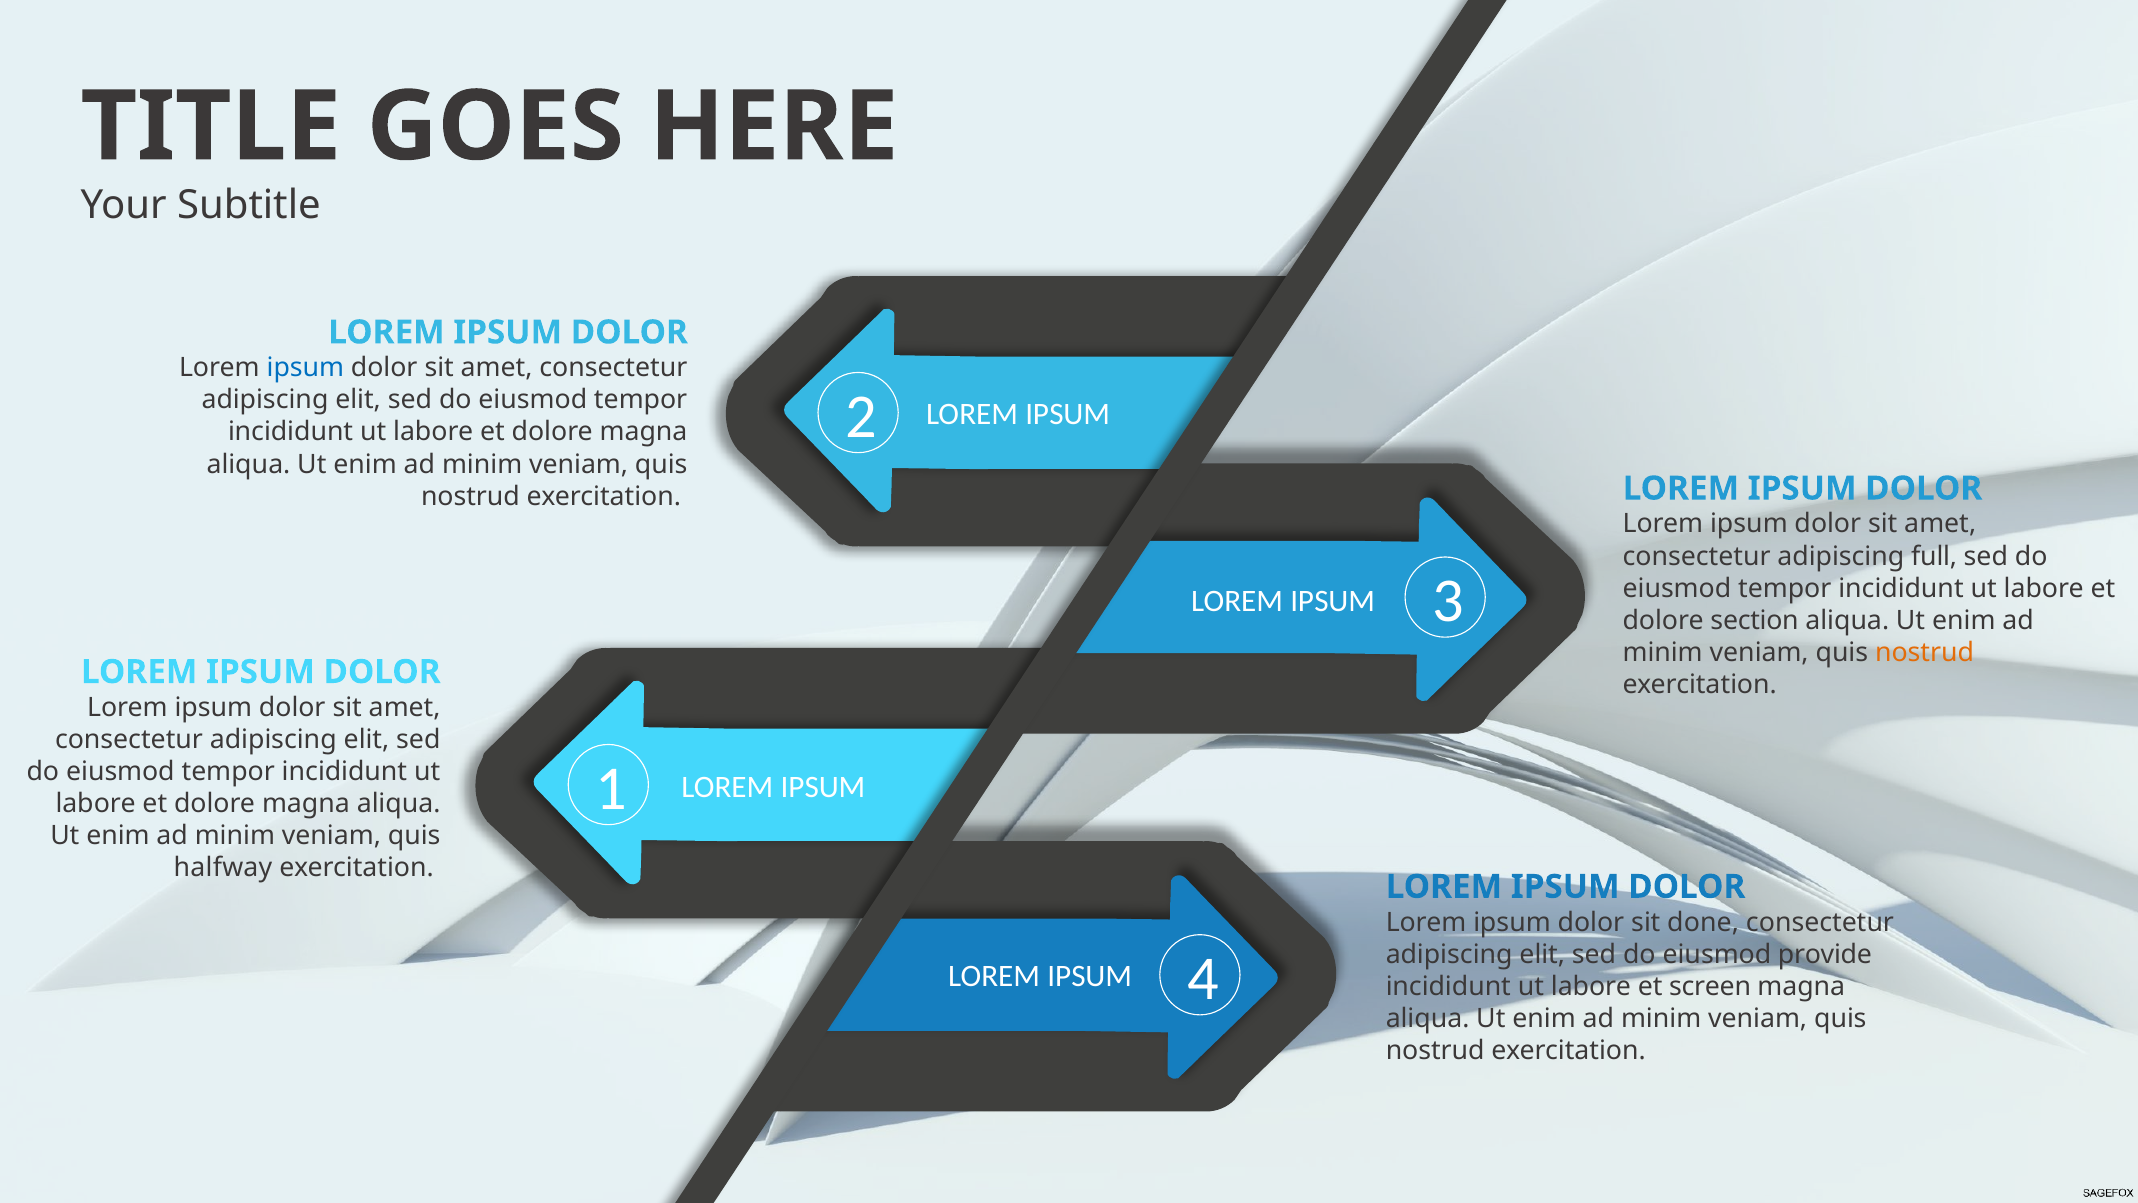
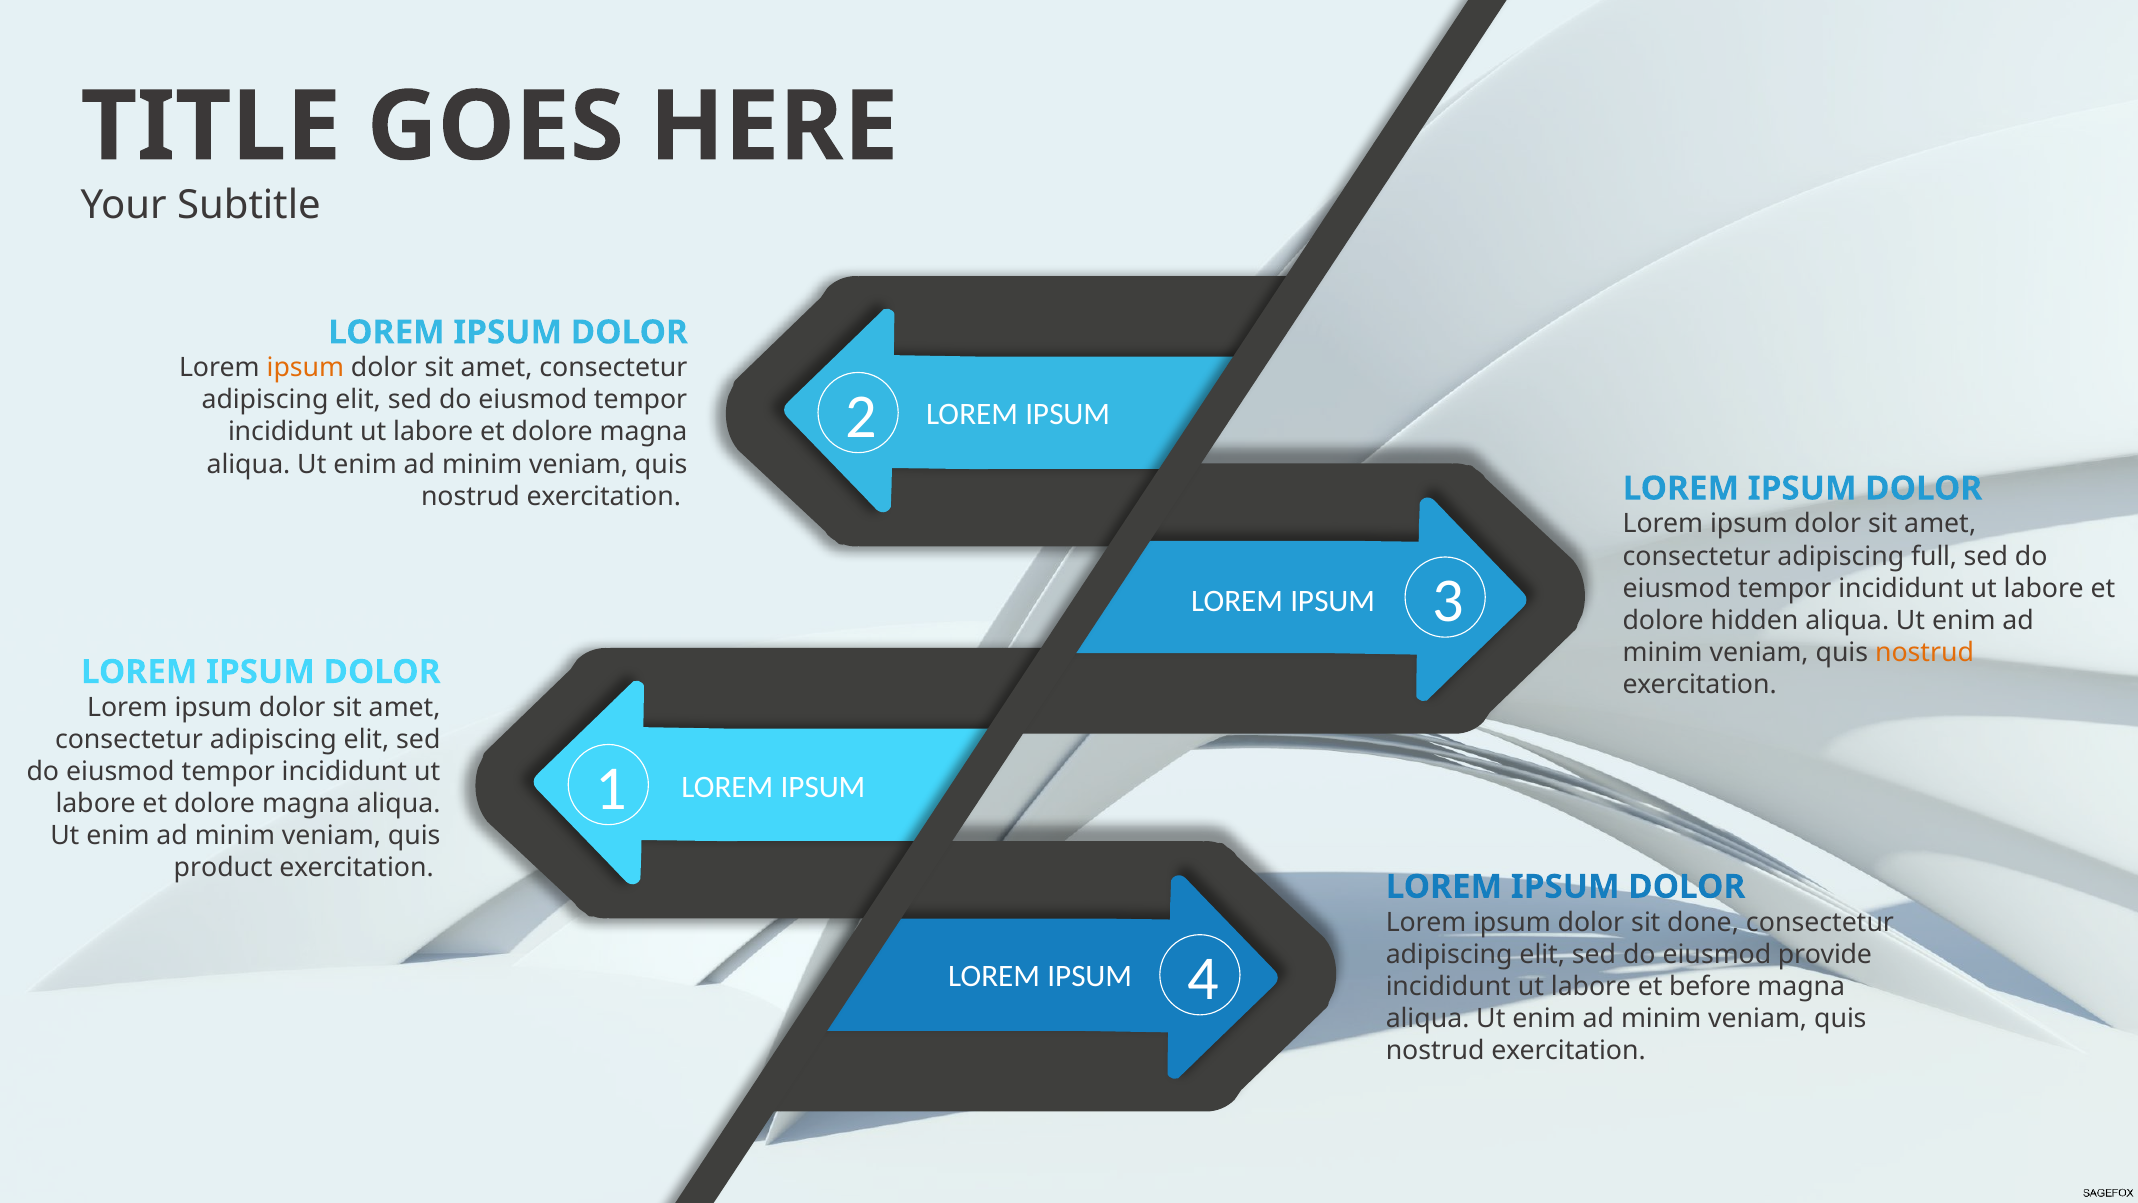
ipsum at (305, 368) colour: blue -> orange
section: section -> hidden
halfway: halfway -> product
screen: screen -> before
